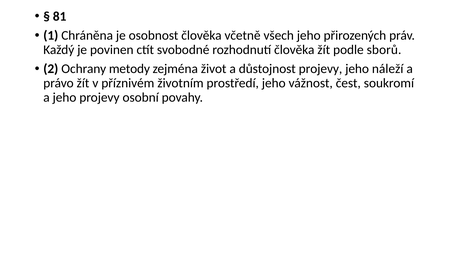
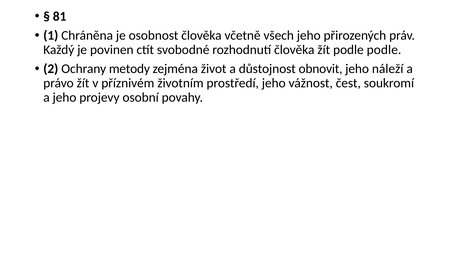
podle sborů: sborů -> podle
důstojnost projevy: projevy -> obnovit
